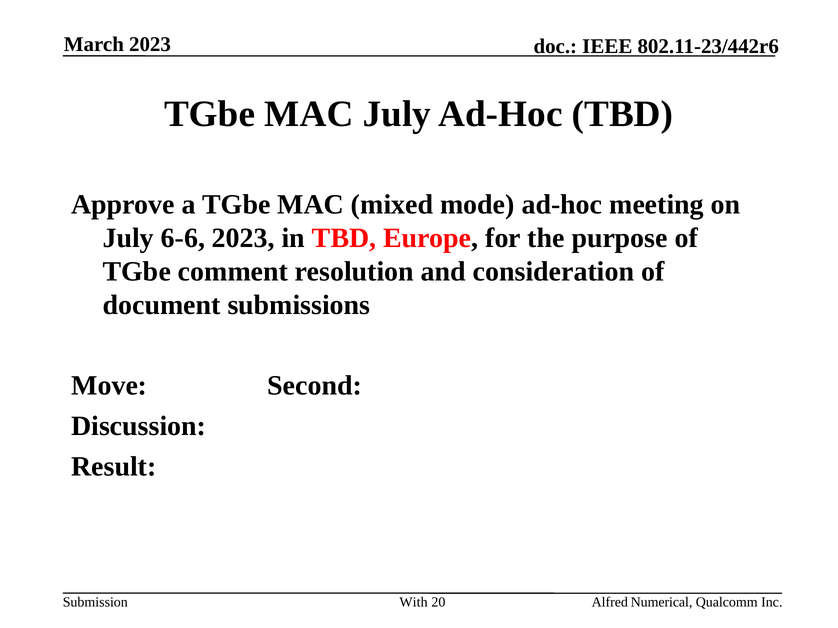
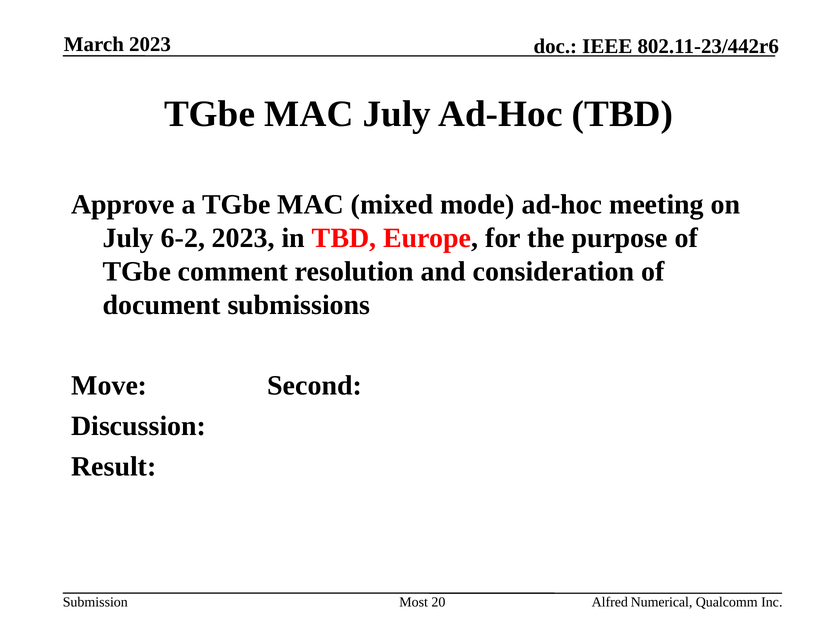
6-6: 6-6 -> 6-2
With: With -> Most
